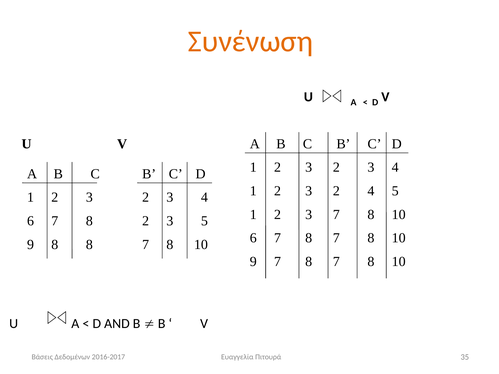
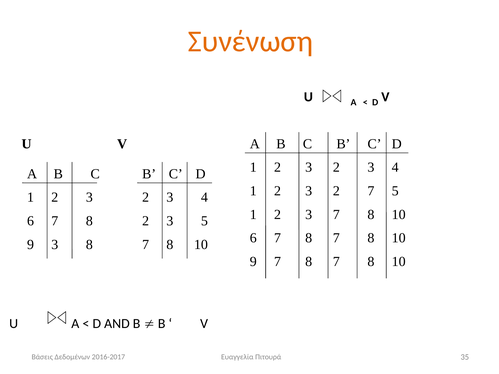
2 4: 4 -> 7
9 8: 8 -> 3
